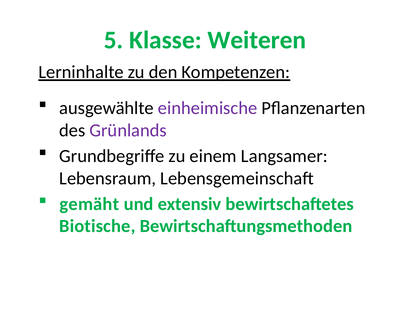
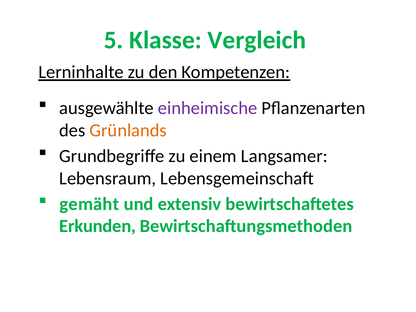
Weiteren: Weiteren -> Vergleich
Grünlands colour: purple -> orange
Biotische: Biotische -> Erkunden
